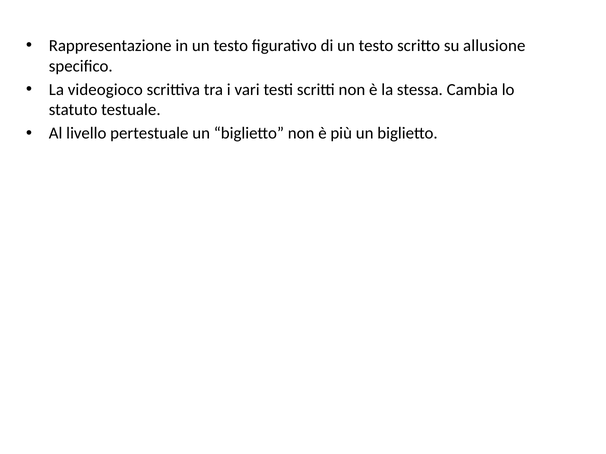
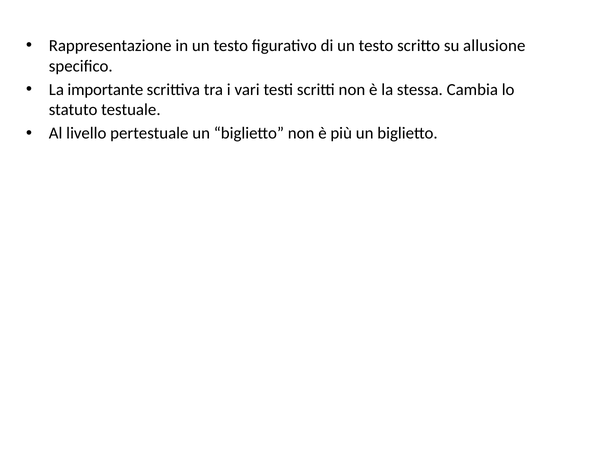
videogioco: videogioco -> importante
